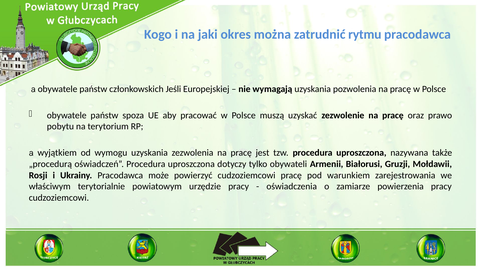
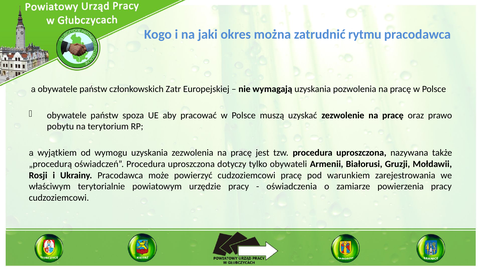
Jeśli: Jeśli -> Zatr
